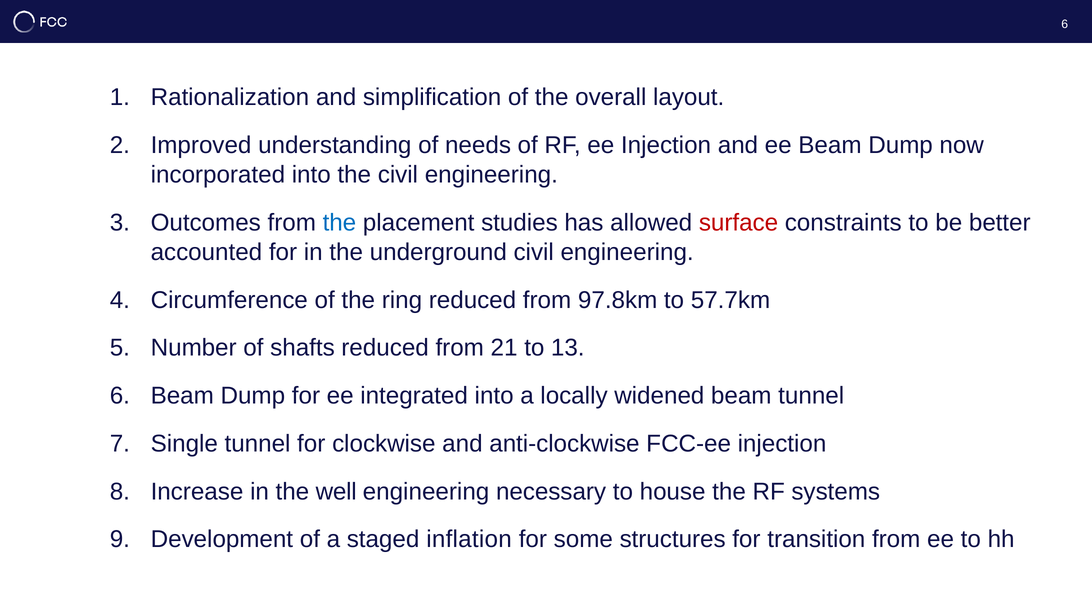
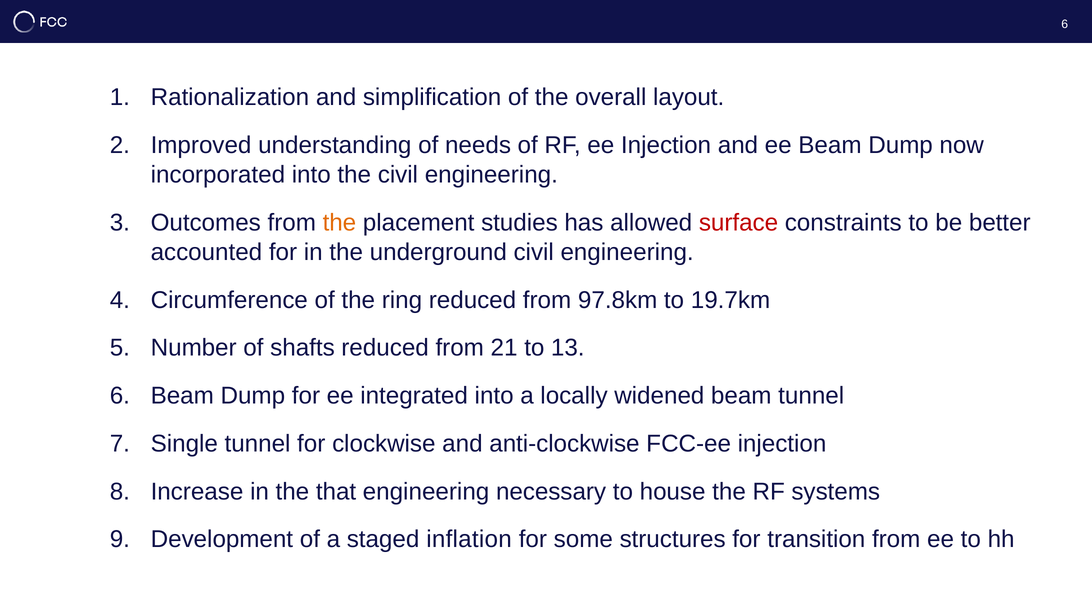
the at (339, 222) colour: blue -> orange
57.7km: 57.7km -> 19.7km
well: well -> that
